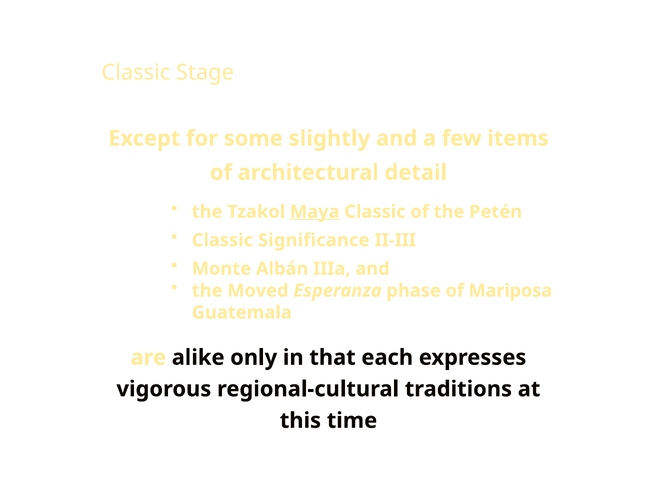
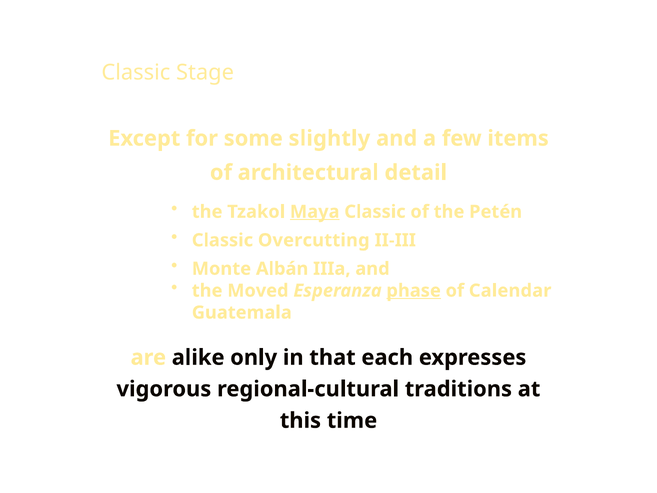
Significance: Significance -> Overcutting
phase underline: none -> present
Mariposa: Mariposa -> Calendar
